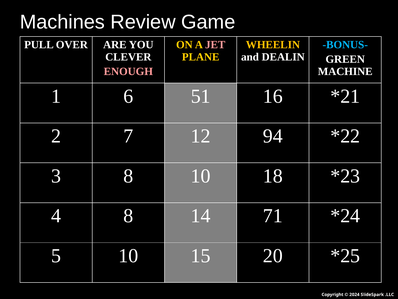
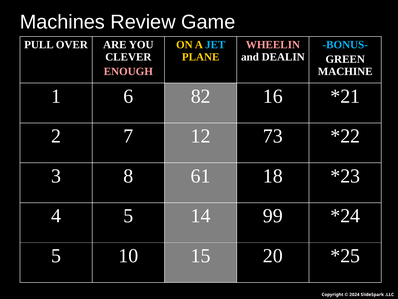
JET colour: pink -> light blue
WHEELIN colour: yellow -> pink
51: 51 -> 82
94: 94 -> 73
8 10: 10 -> 61
4 8: 8 -> 5
71: 71 -> 99
